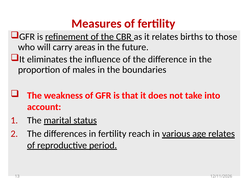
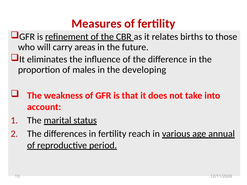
boundaries: boundaries -> developing
age relates: relates -> annual
